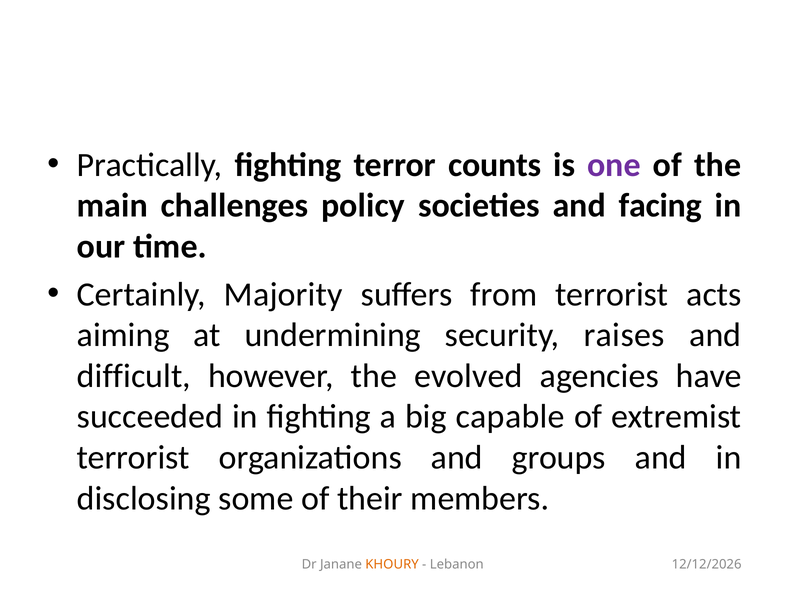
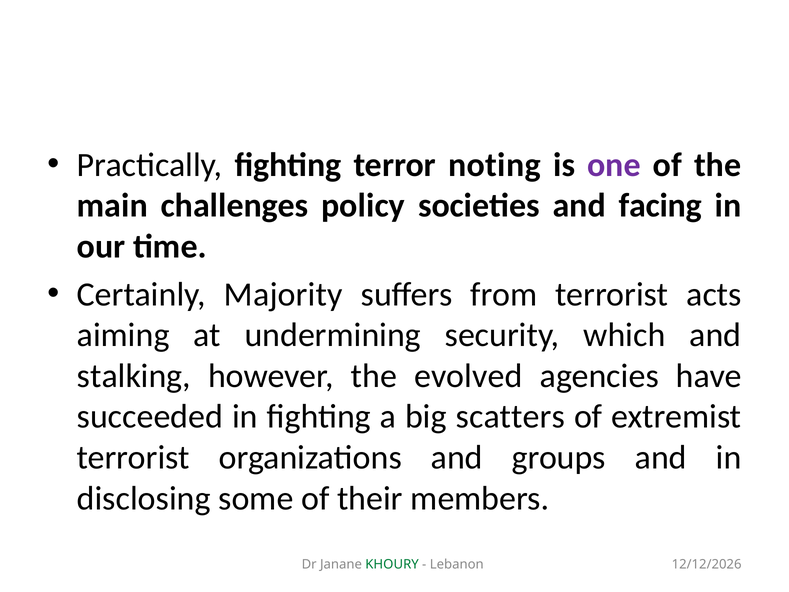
counts: counts -> noting
raises: raises -> which
difficult: difficult -> stalking
capable: capable -> scatters
KHOURY colour: orange -> green
